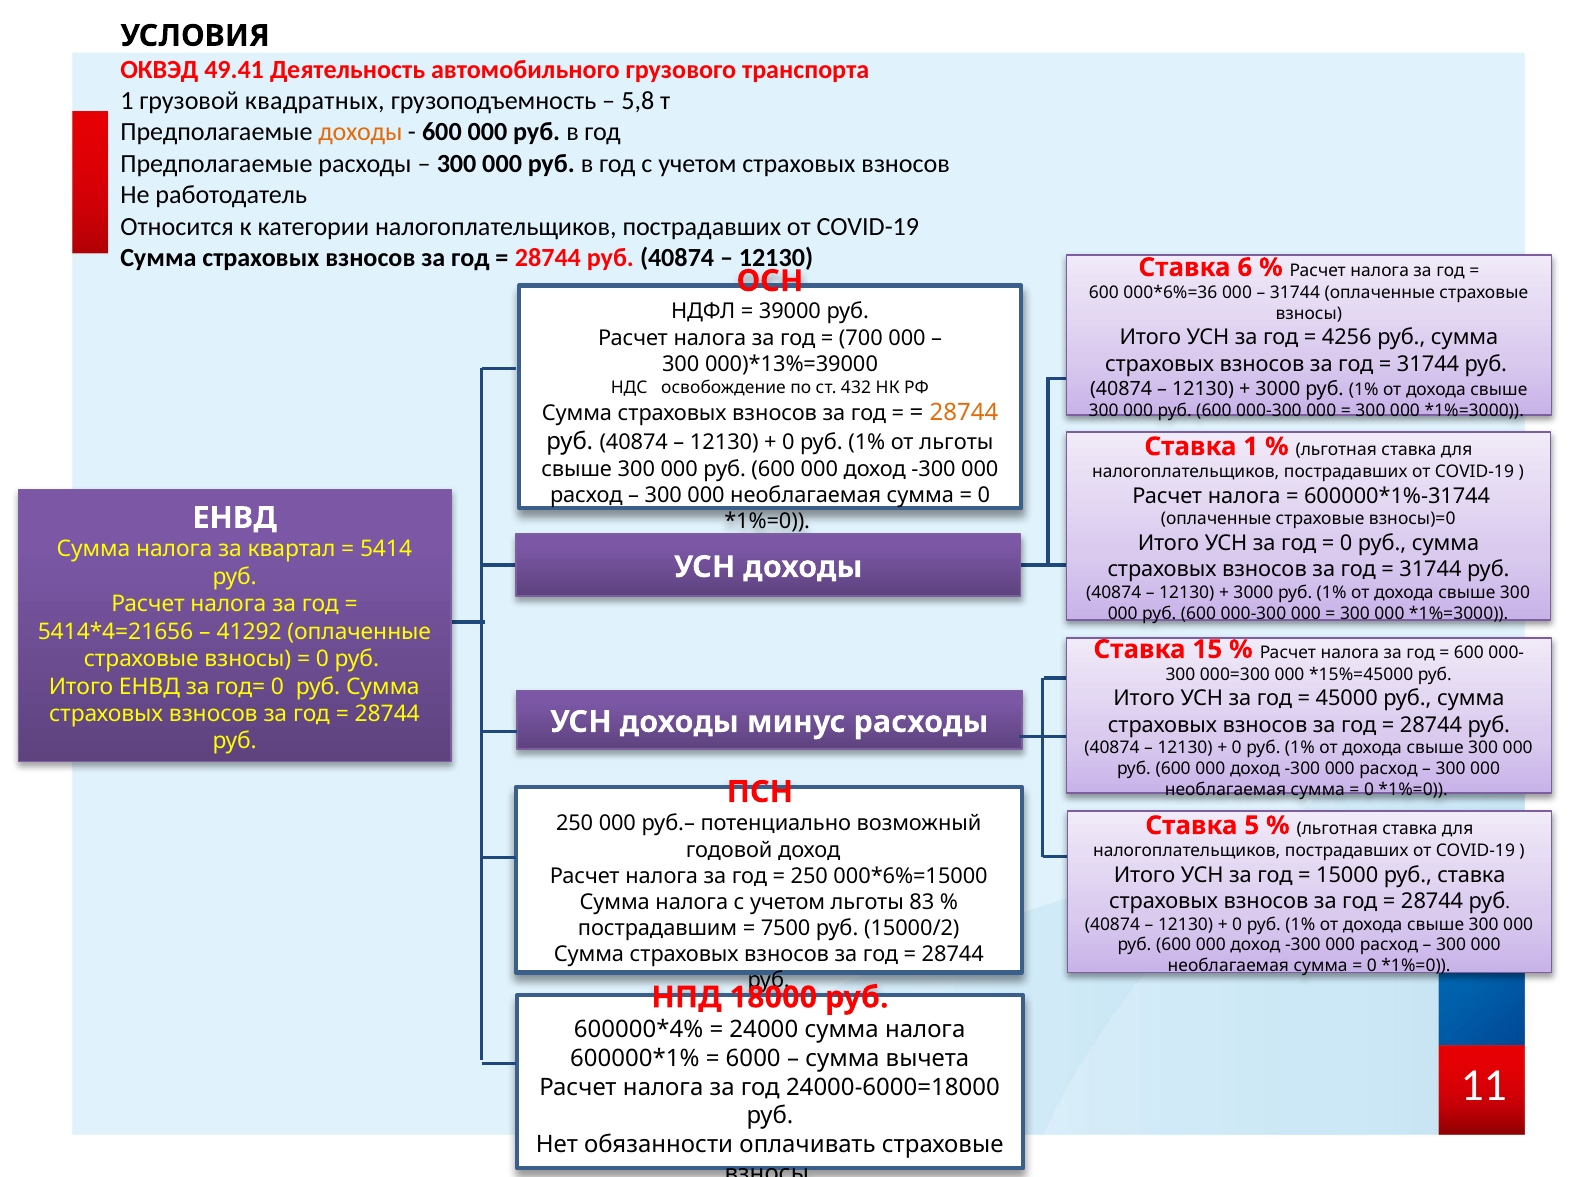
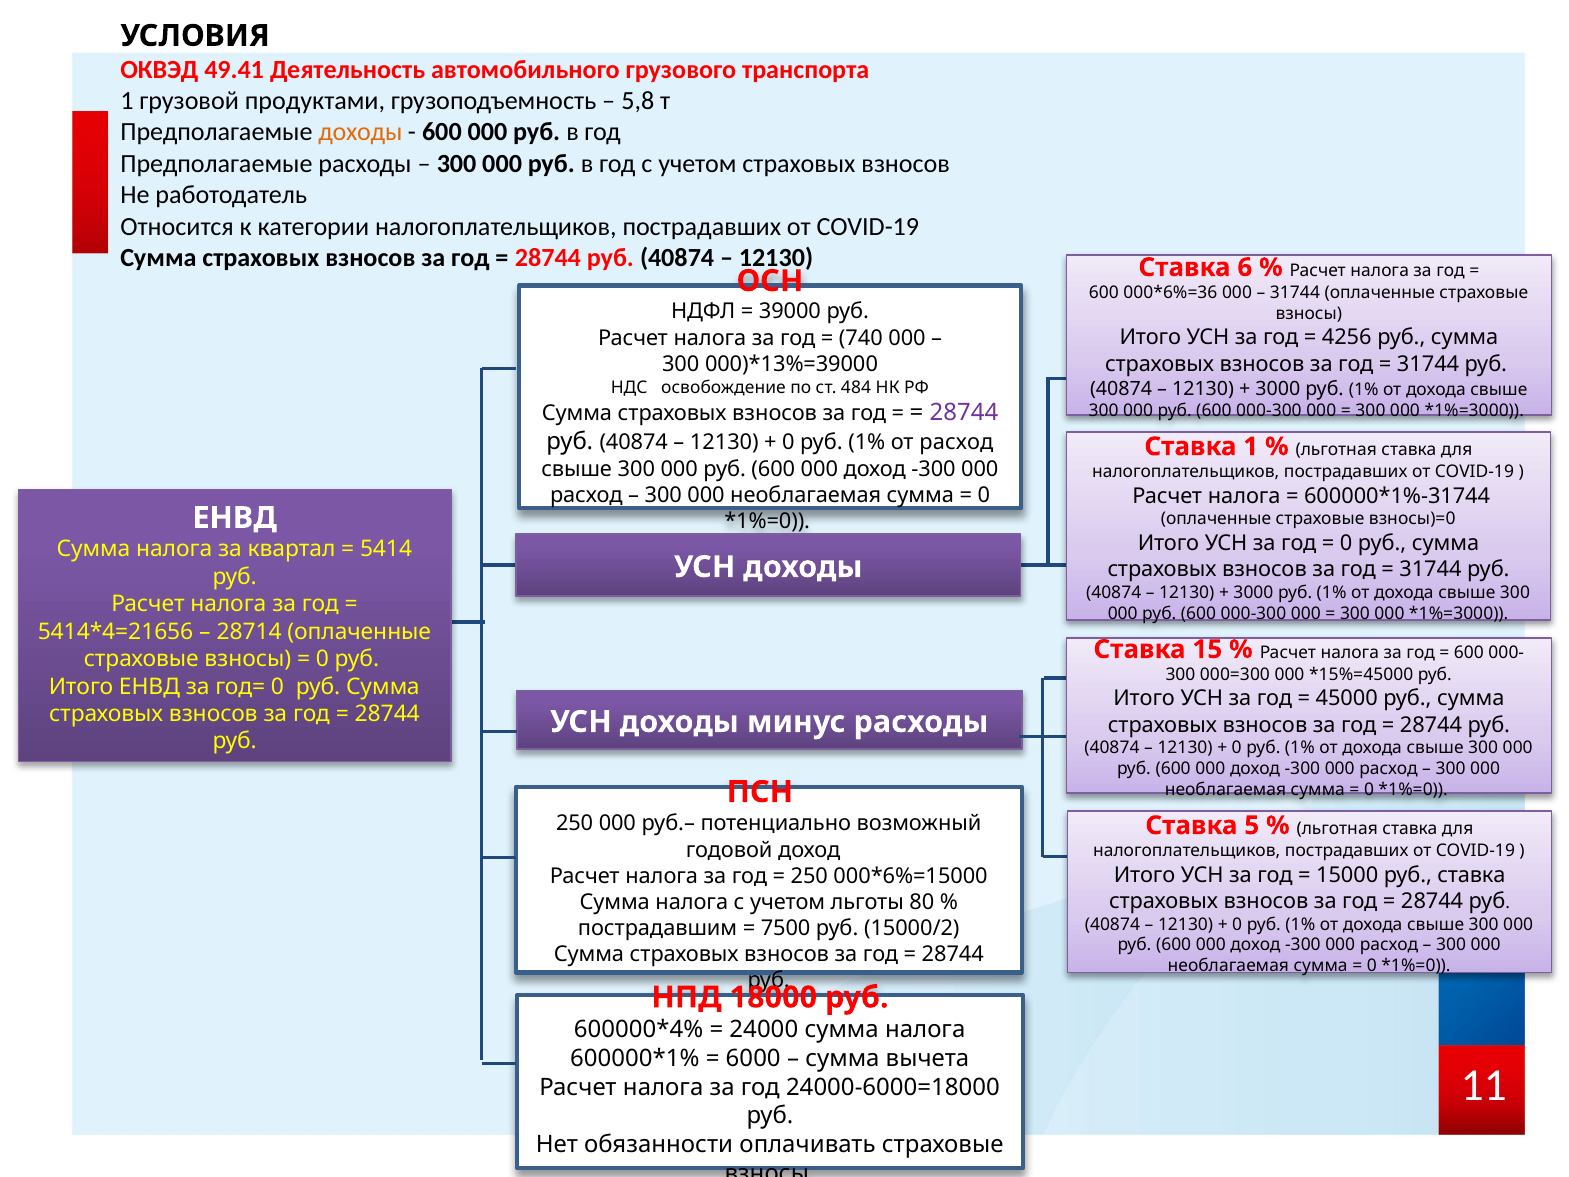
квадратных: квадратных -> продуктами
700: 700 -> 740
432: 432 -> 484
28744 at (964, 413) colour: orange -> purple
от льготы: льготы -> расход
41292: 41292 -> 28714
83: 83 -> 80
